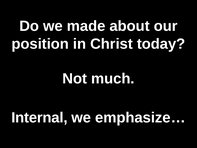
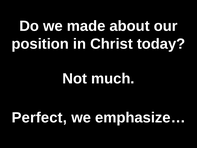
Internal: Internal -> Perfect
